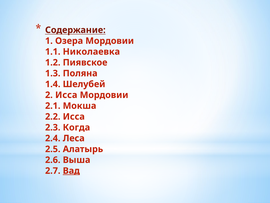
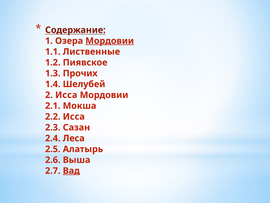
Мордовии at (110, 41) underline: none -> present
Николаевка: Николаевка -> Лиственные
Поляна: Поляна -> Прочих
Когда: Когда -> Сазан
